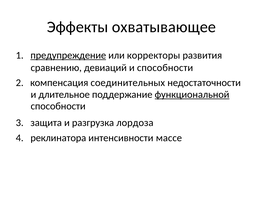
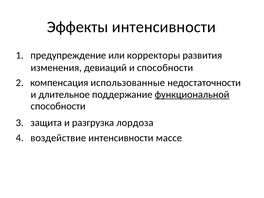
Эффекты охватывающее: охватывающее -> интенсивности
предупреждение underline: present -> none
сравнению: сравнению -> изменения
соединительных: соединительных -> использованные
реклинатора: реклинатора -> воздействие
